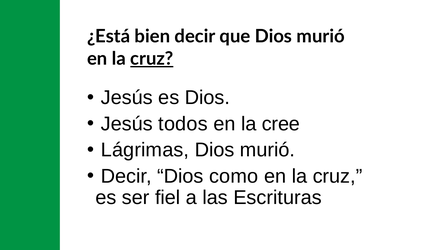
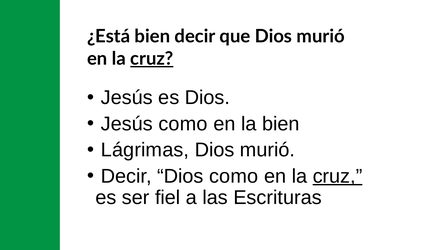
Jesús todos: todos -> como
la cree: cree -> bien
cruz at (338, 176) underline: none -> present
